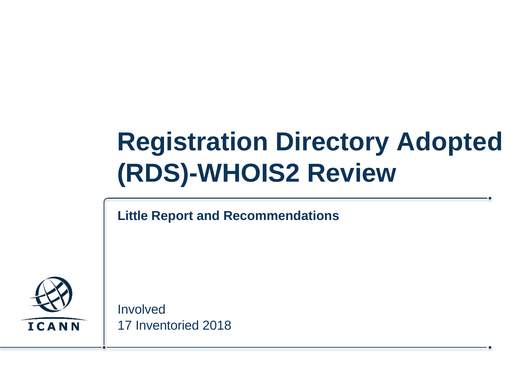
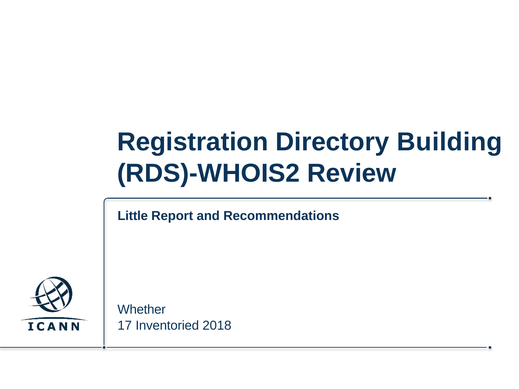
Adopted: Adopted -> Building
Involved: Involved -> Whether
